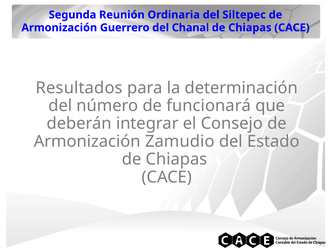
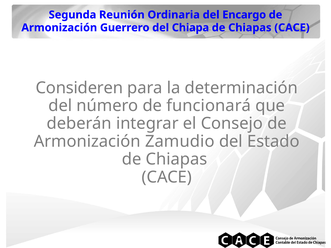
Siltepec: Siltepec -> Encargo
Chanal: Chanal -> Chiapa
Resultados: Resultados -> Consideren
